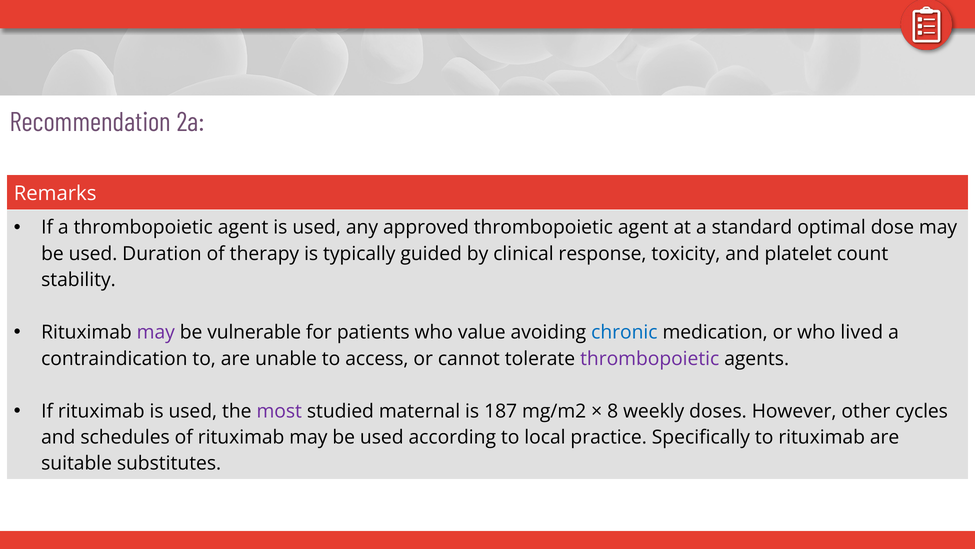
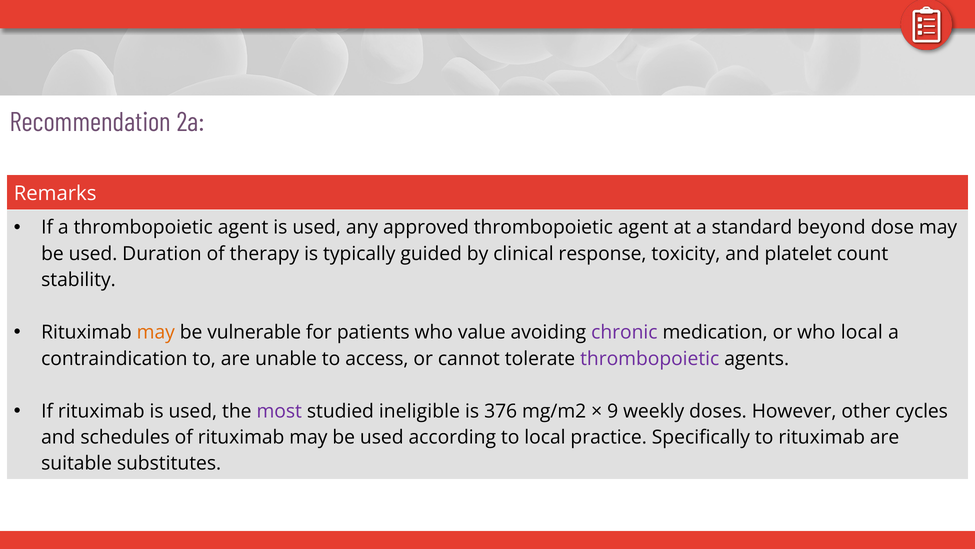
optimal: optimal -> beyond
may at (156, 332) colour: purple -> orange
chronic colour: blue -> purple
who lived: lived -> local
maternal: maternal -> ineligible
187: 187 -> 376
8: 8 -> 9
